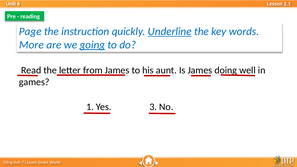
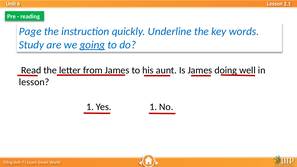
Underline underline: present -> none
More: More -> Study
games at (34, 82): games -> lesson
Yes 3: 3 -> 1
